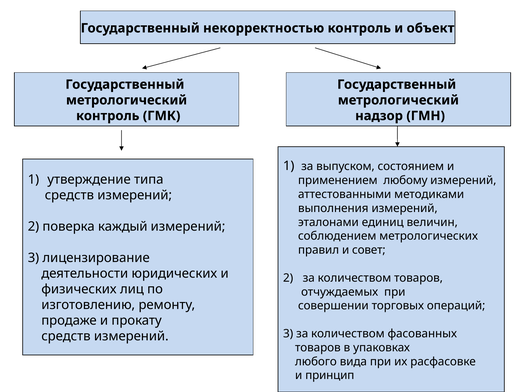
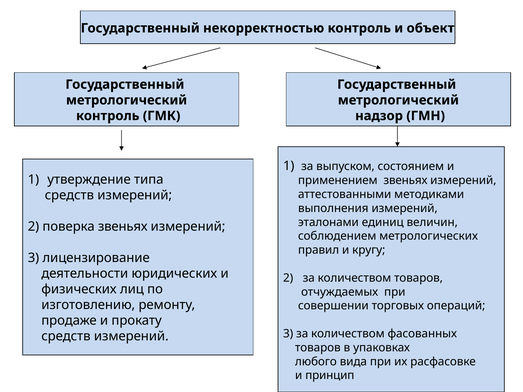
применением любому: любому -> звеньях
поверка каждый: каждый -> звеньях
совет: совет -> кругу
